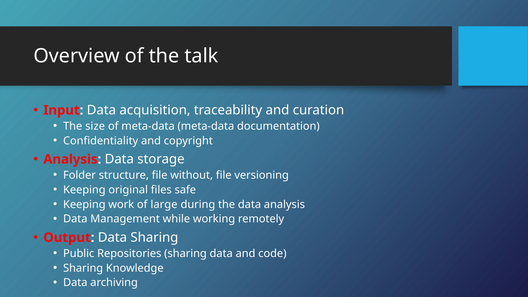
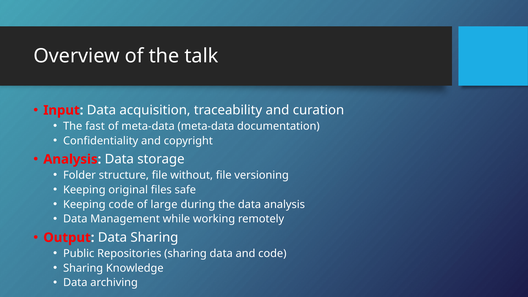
size: size -> fast
Keeping work: work -> code
